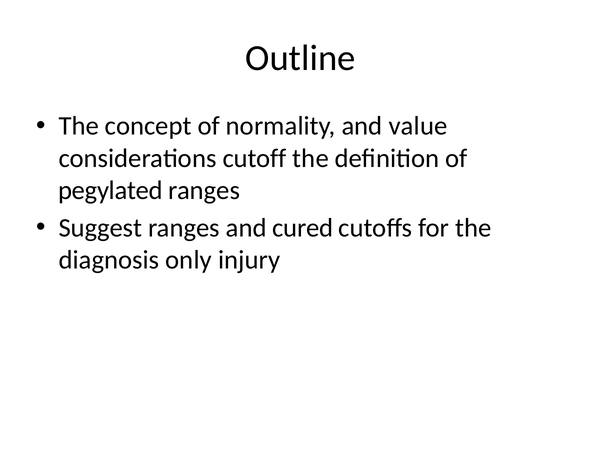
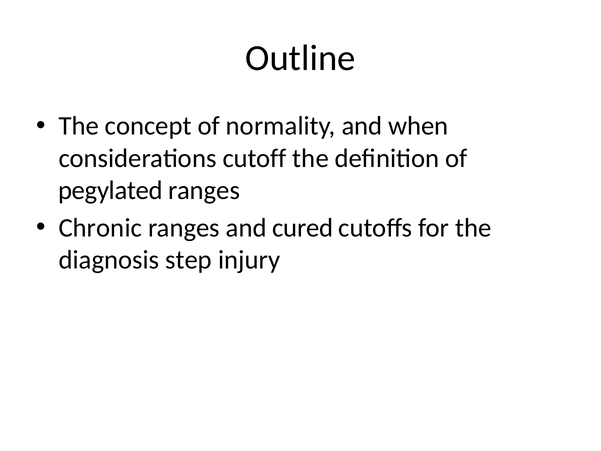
value: value -> when
Suggest: Suggest -> Chronic
only: only -> step
